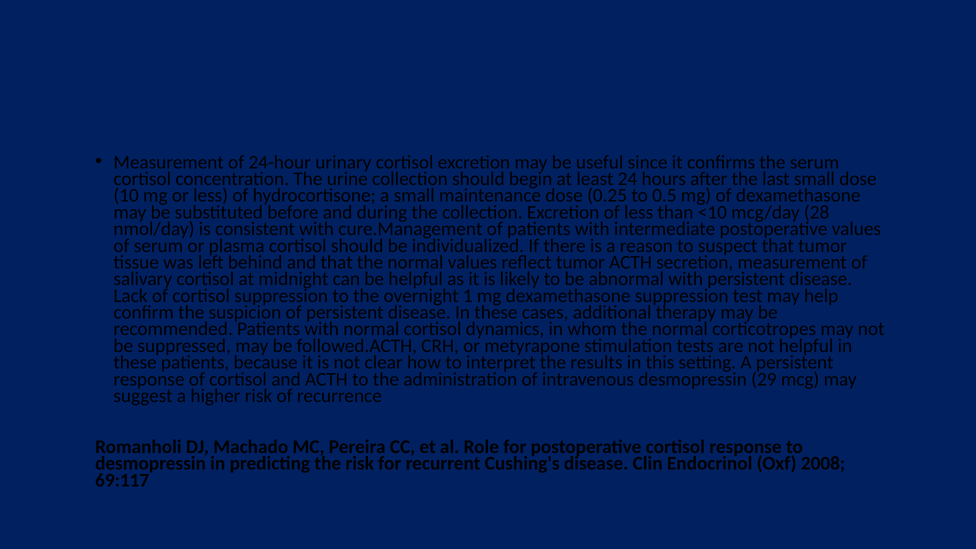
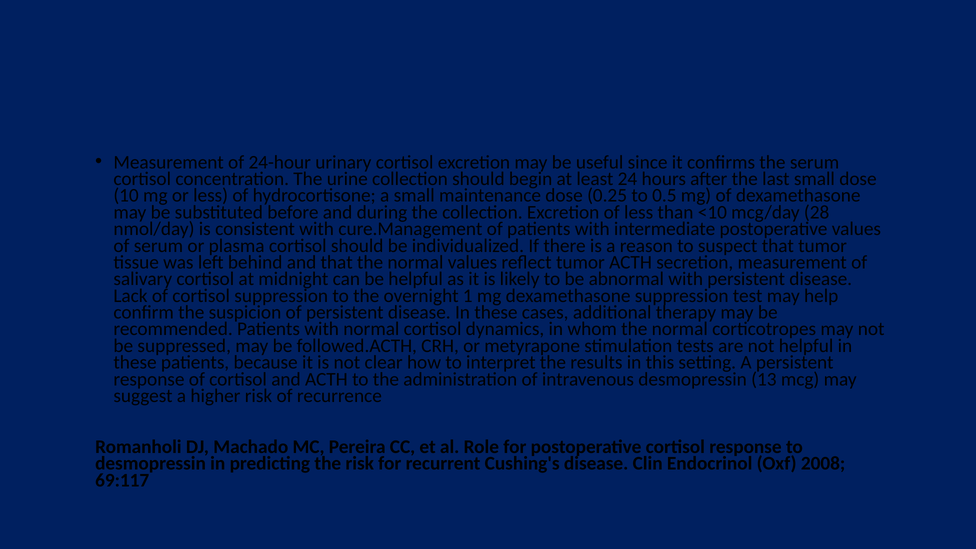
29: 29 -> 13
